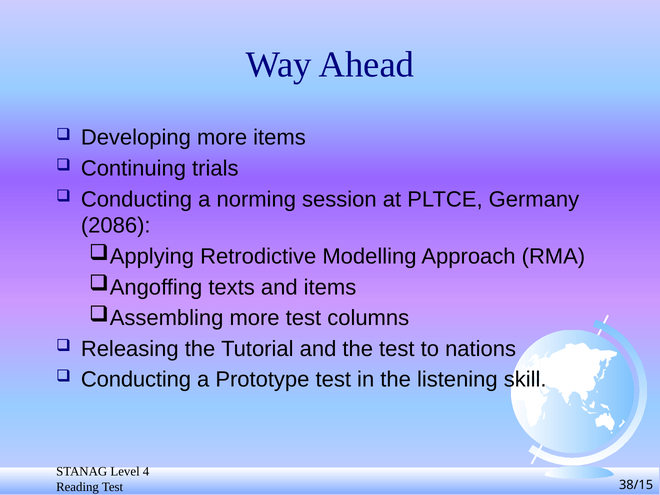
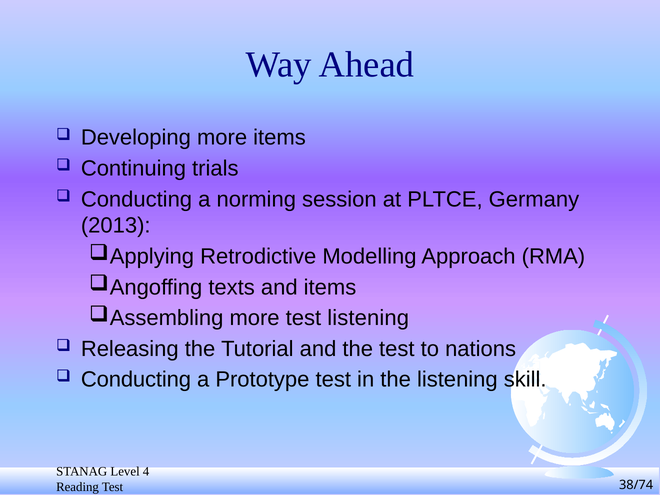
2086: 2086 -> 2013
test columns: columns -> listening
38/15: 38/15 -> 38/74
